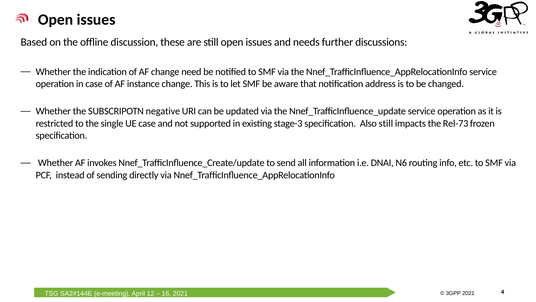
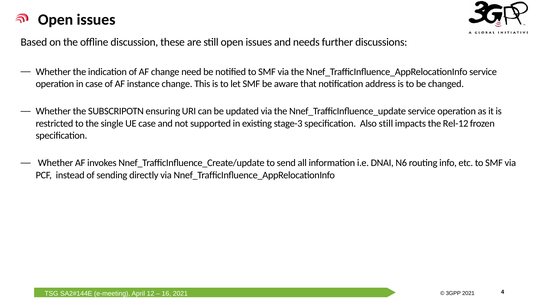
negative: negative -> ensuring
Rel-73: Rel-73 -> Rel-12
